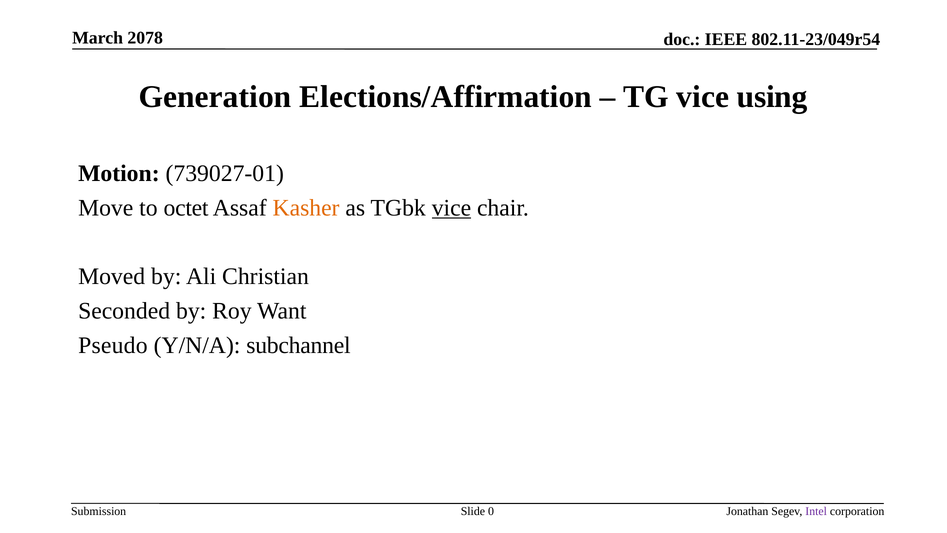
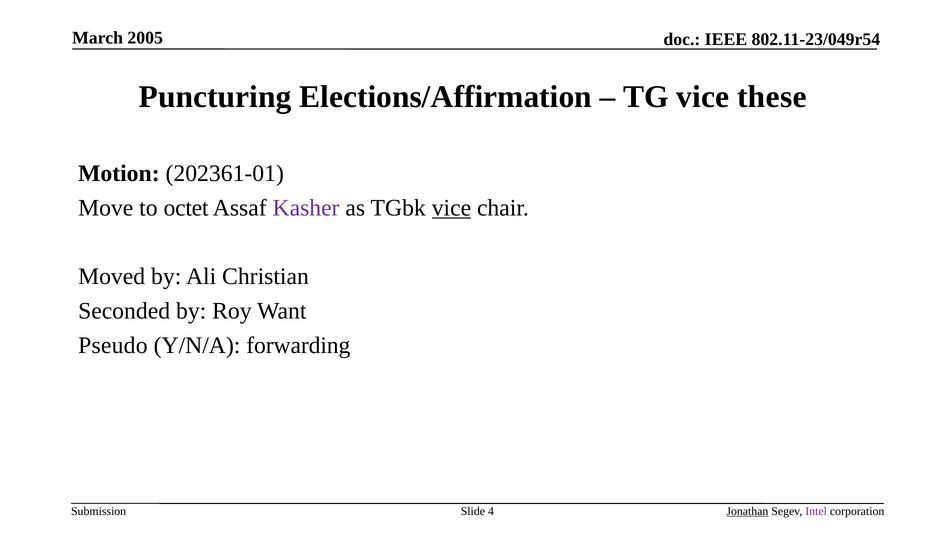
2078: 2078 -> 2005
Generation: Generation -> Puncturing
using: using -> these
739027-01: 739027-01 -> 202361-01
Kasher colour: orange -> purple
subchannel: subchannel -> forwarding
0: 0 -> 4
Jonathan underline: none -> present
